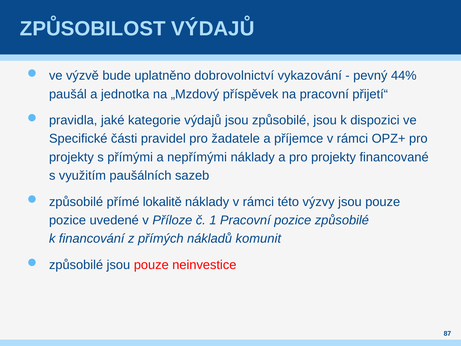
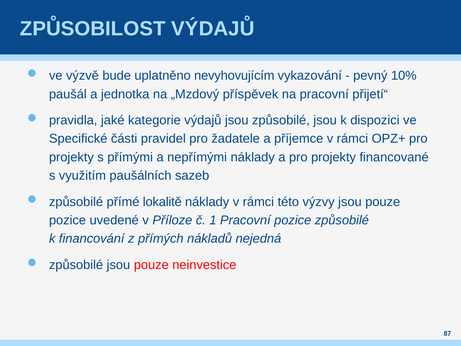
dobrovolnictví: dobrovolnictví -> nevyhovujícím
44%: 44% -> 10%
komunit: komunit -> nejedná
